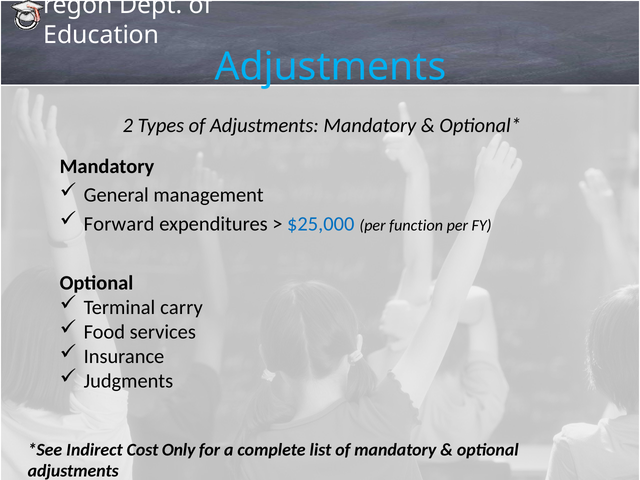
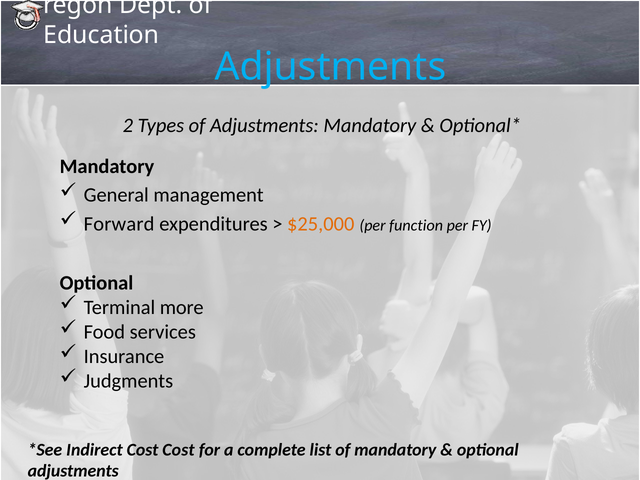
$25,000 colour: blue -> orange
carry: carry -> more
Cost Only: Only -> Cost
